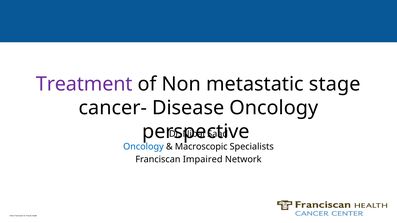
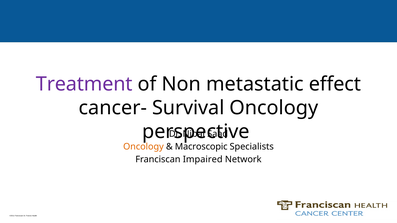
stage: stage -> effect
Disease: Disease -> Survival
Oncology at (143, 147) colour: blue -> orange
